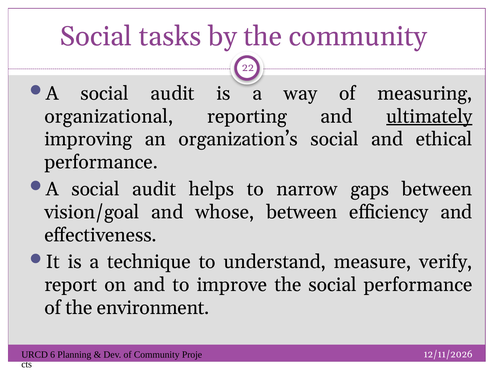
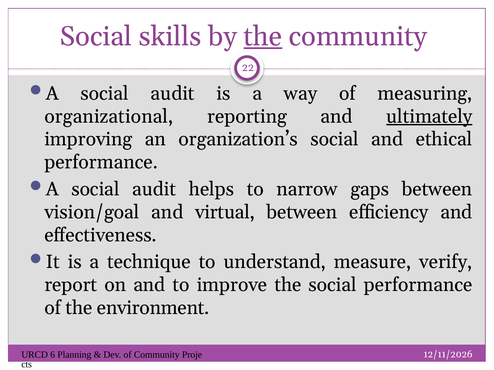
tasks: tasks -> skills
the at (263, 37) underline: none -> present
whose: whose -> virtual
